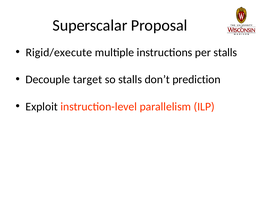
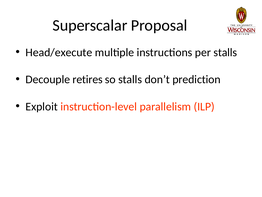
Rigid/execute: Rigid/execute -> Head/execute
target: target -> retires
